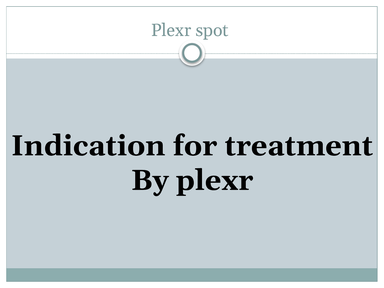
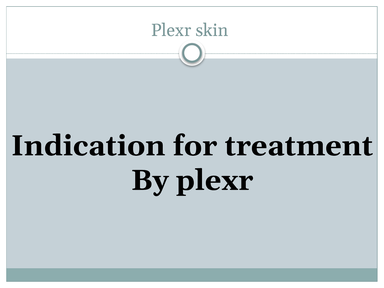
spot: spot -> skin
